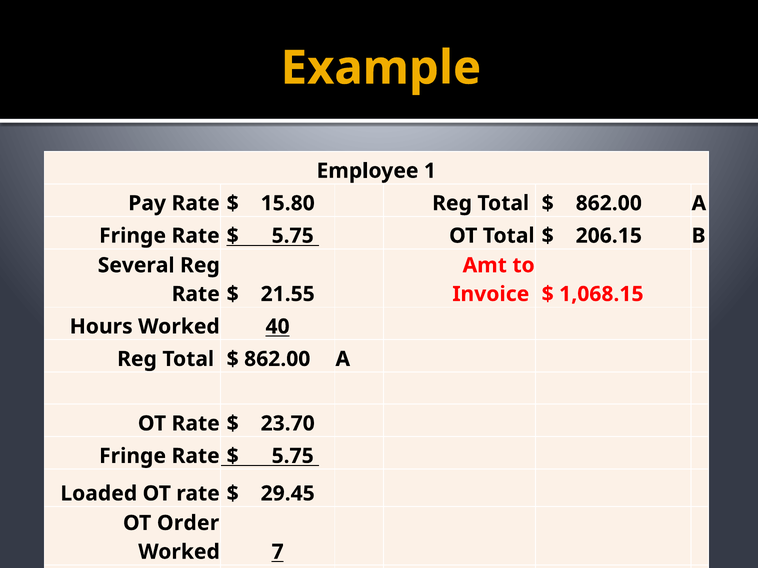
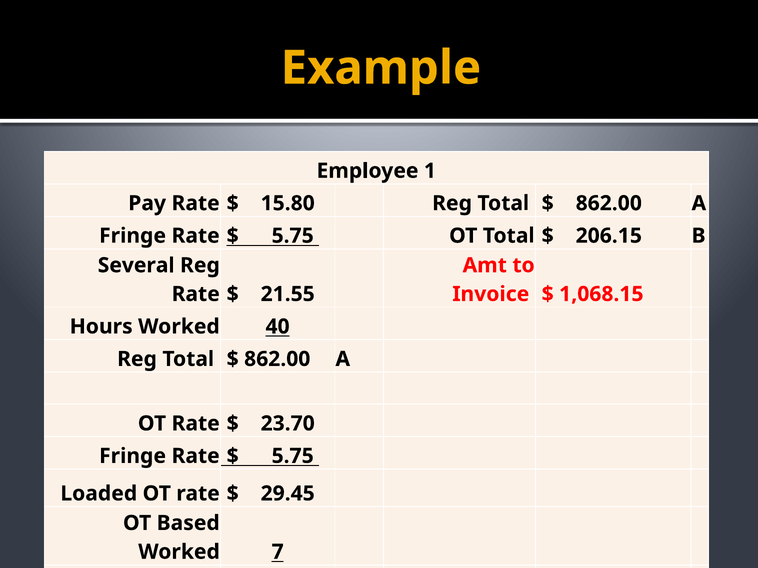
Order: Order -> Based
